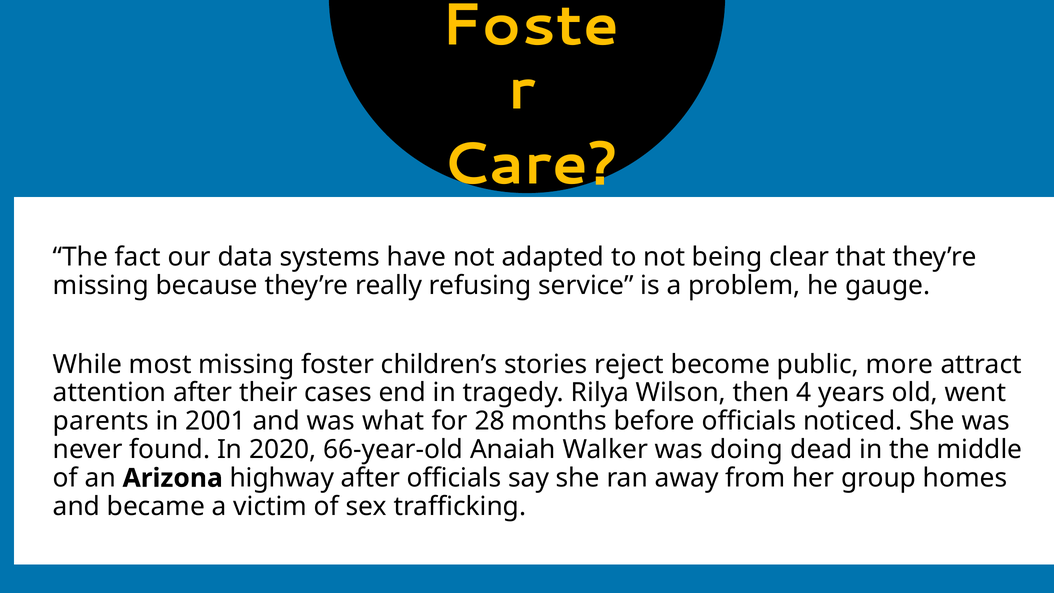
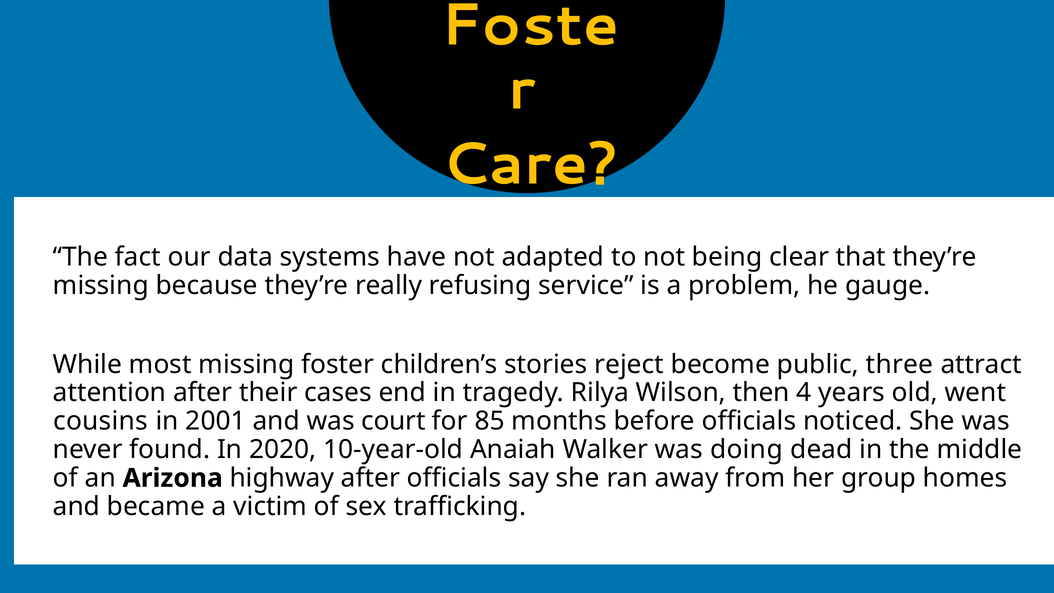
more: more -> three
parents: parents -> cousins
what: what -> court
28: 28 -> 85
66-year-old: 66-year-old -> 10-year-old
